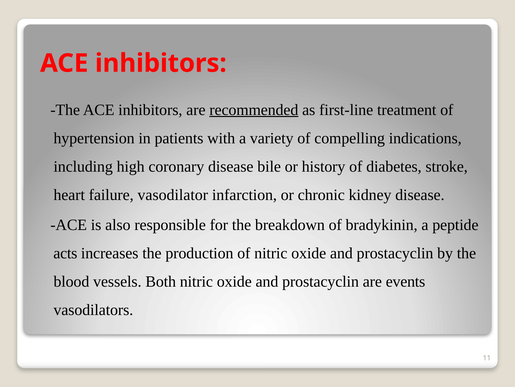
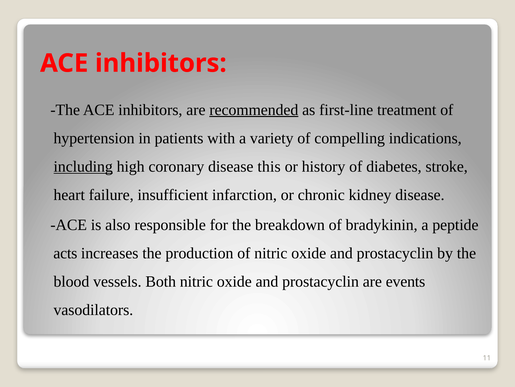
including underline: none -> present
bile: bile -> this
vasodilator: vasodilator -> insufficient
